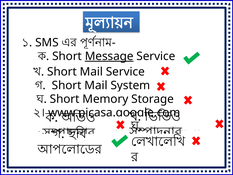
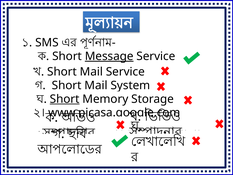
Short at (65, 99) underline: none -> present
